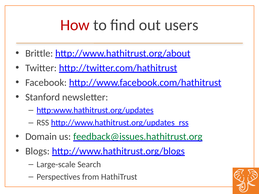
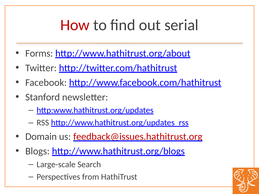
users: users -> serial
Brittle: Brittle -> Forms
feedback@issues.hathitrust.org colour: green -> red
